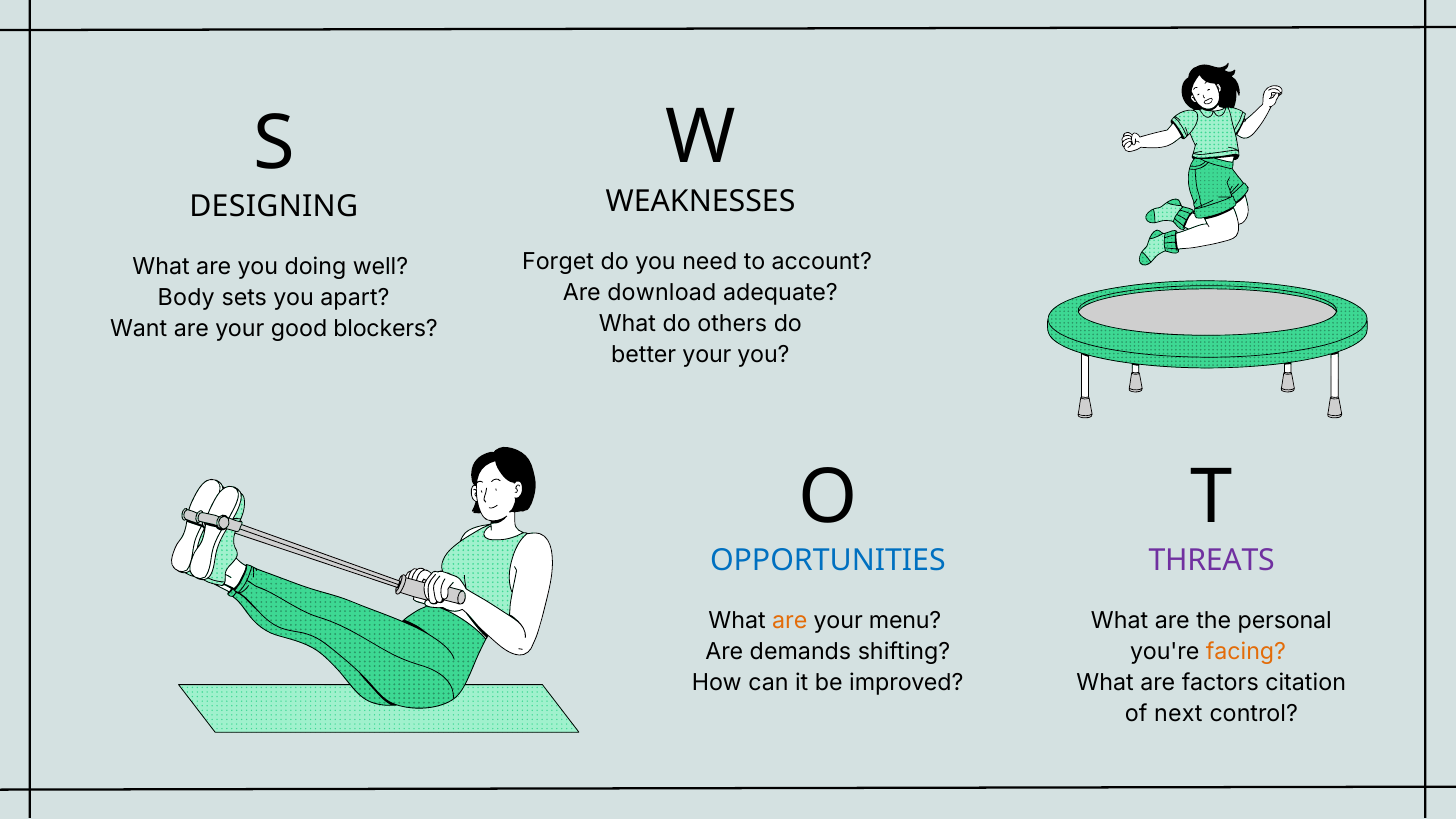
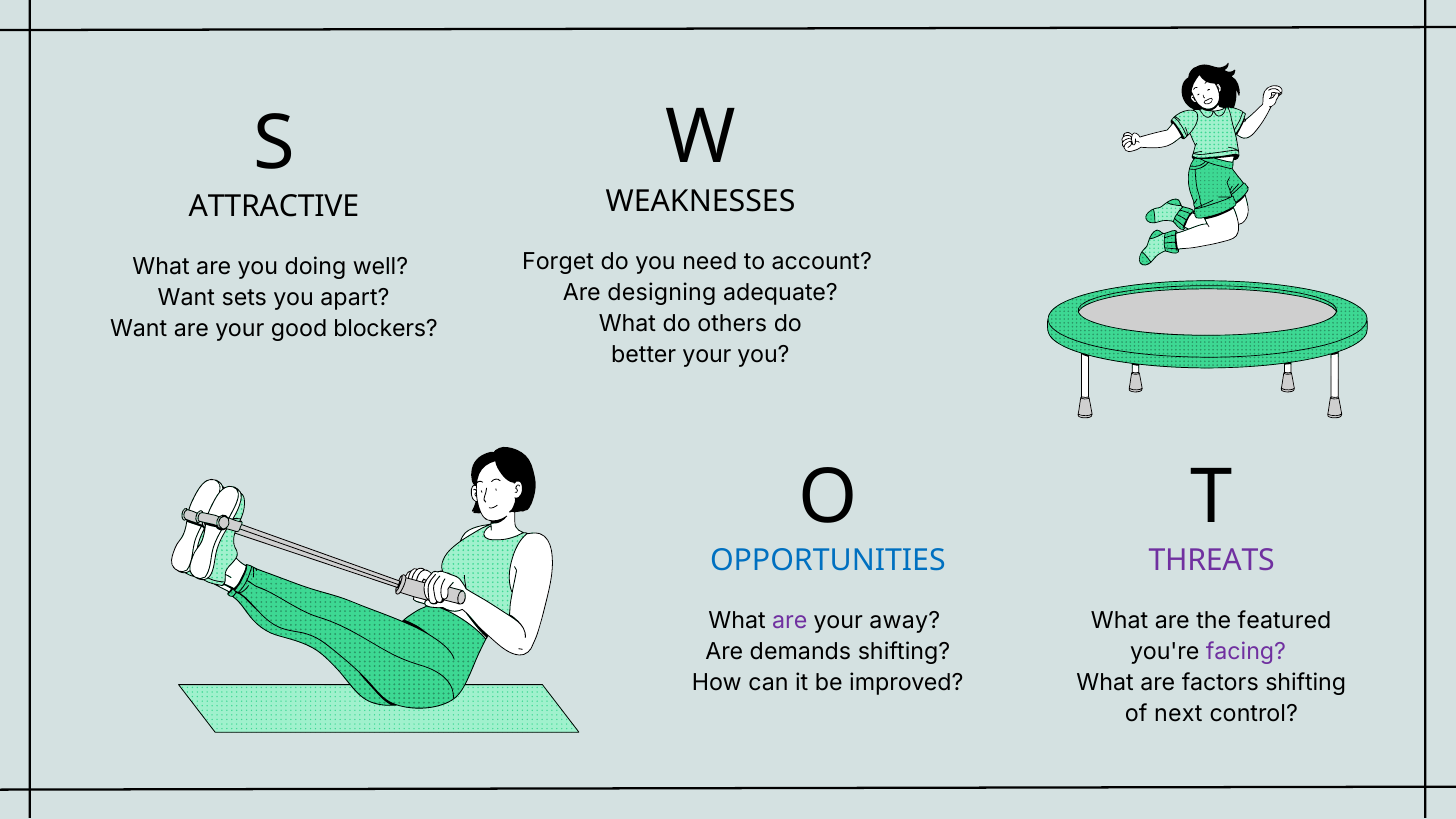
DESIGNING: DESIGNING -> ATTRACTIVE
download: download -> designing
Body at (186, 298): Body -> Want
are at (790, 621) colour: orange -> purple
menu: menu -> away
personal: personal -> featured
facing colour: orange -> purple
factors citation: citation -> shifting
